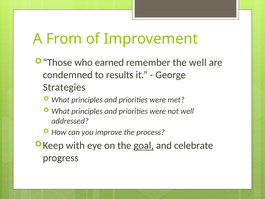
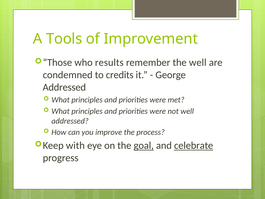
From: From -> Tools
earned: earned -> results
results: results -> credits
Strategies at (64, 87): Strategies -> Addressed
celebrate underline: none -> present
